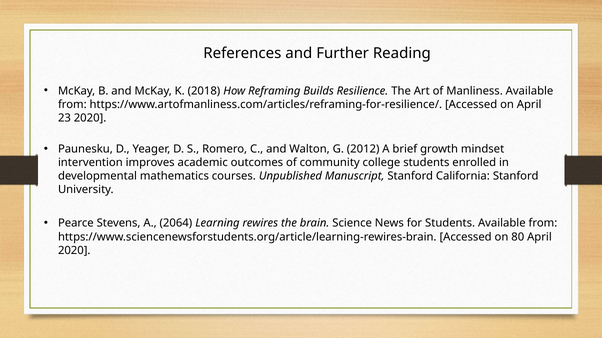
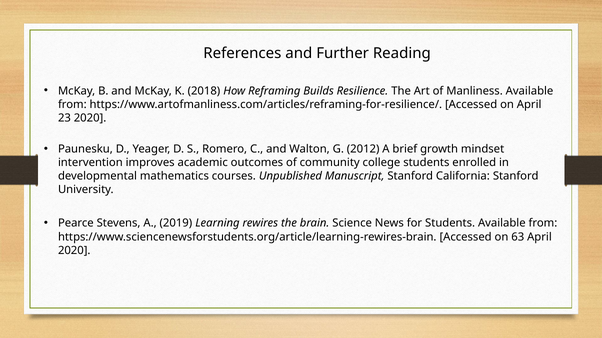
2064: 2064 -> 2019
80: 80 -> 63
